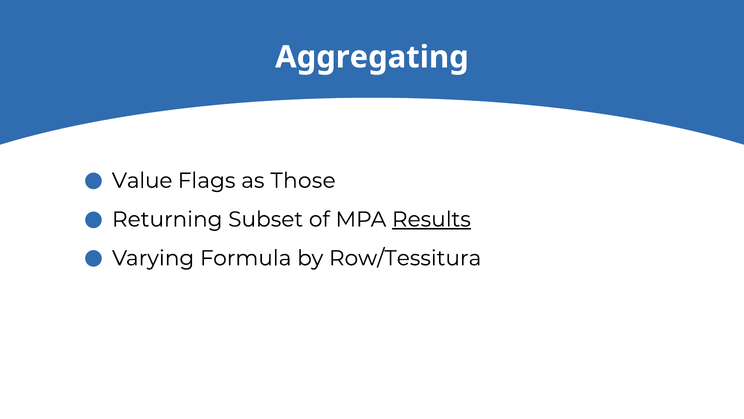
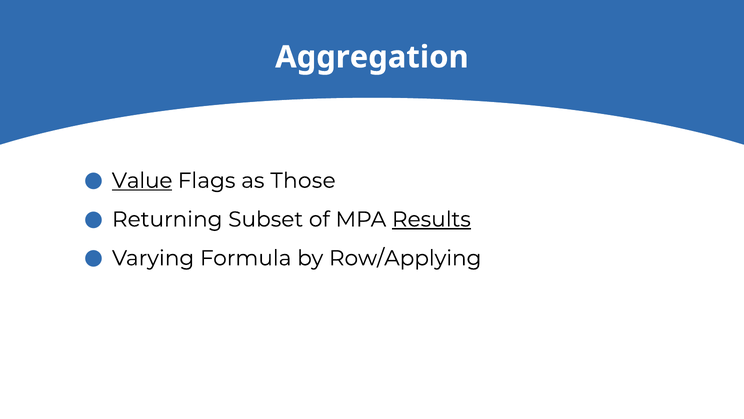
Aggregating: Aggregating -> Aggregation
Value underline: none -> present
Row/Tessitura: Row/Tessitura -> Row/Applying
